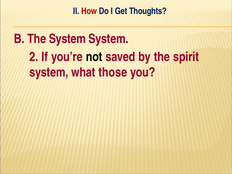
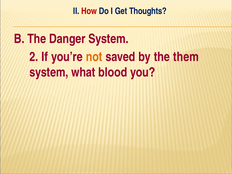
The System: System -> Danger
not colour: black -> orange
spirit: spirit -> them
those: those -> blood
